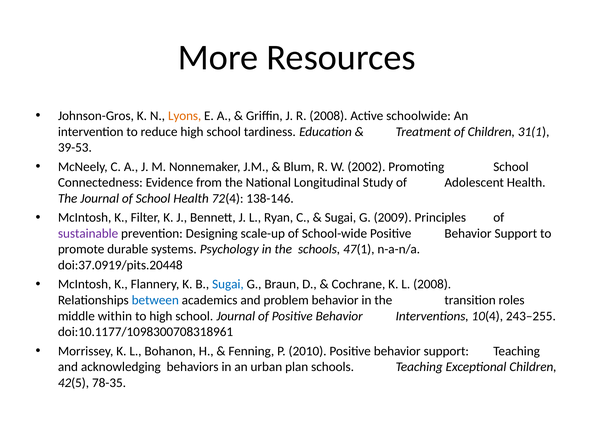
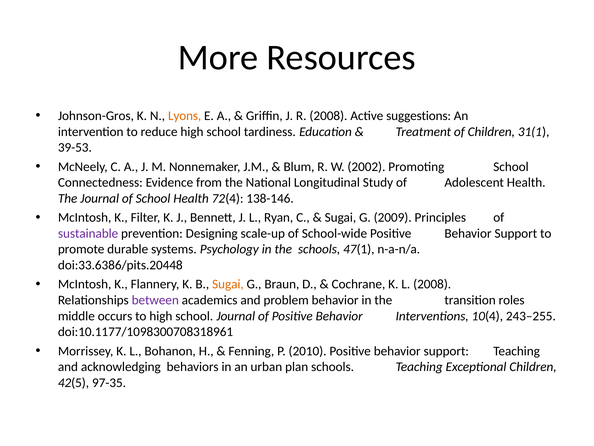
schoolwide: schoolwide -> suggestions
doi:37.0919/pits.20448: doi:37.0919/pits.20448 -> doi:33.6386/pits.20448
Sugai at (228, 284) colour: blue -> orange
between colour: blue -> purple
within: within -> occurs
78-35: 78-35 -> 97-35
